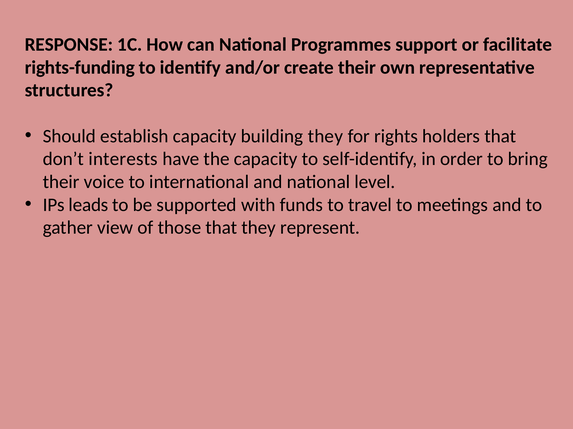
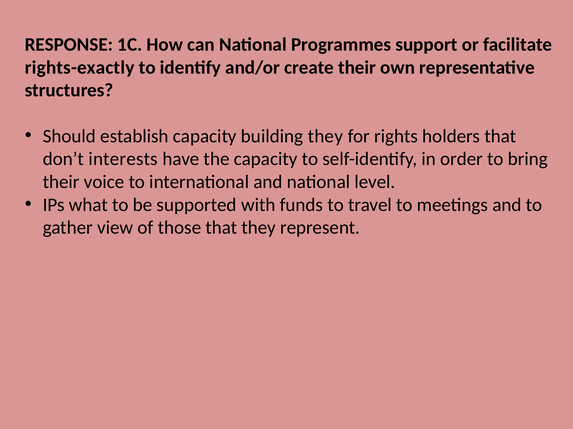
rights-funding: rights-funding -> rights-exactly
leads: leads -> what
